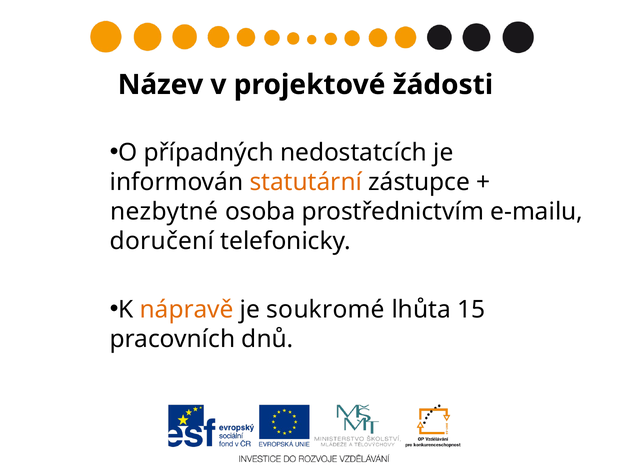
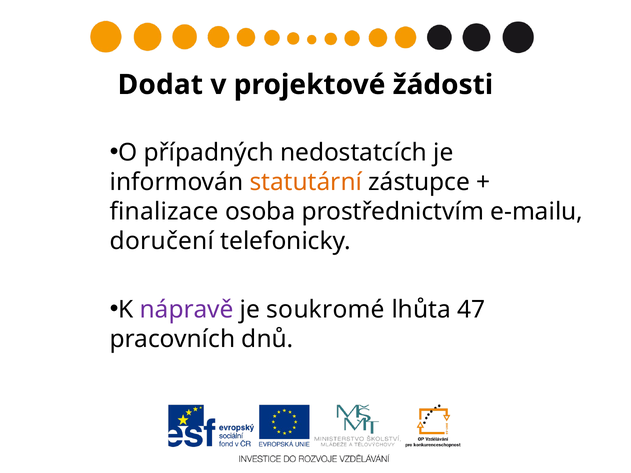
Název: Název -> Dodat
nezbytné: nezbytné -> finalizace
nápravě colour: orange -> purple
15: 15 -> 47
